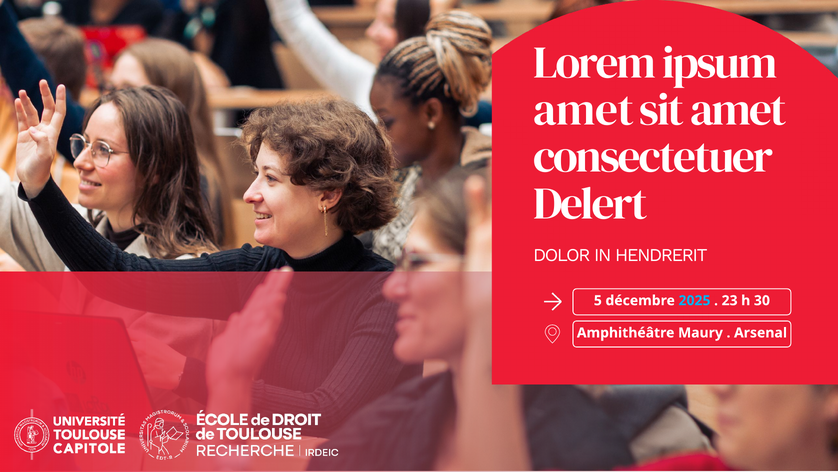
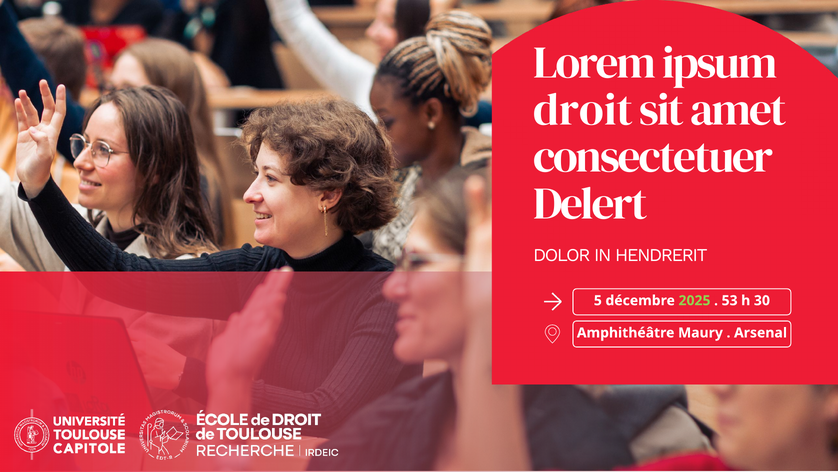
amet at (583, 110): amet -> droit
2025 colour: light blue -> light green
23: 23 -> 53
